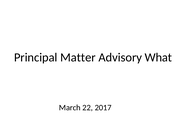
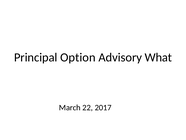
Matter: Matter -> Option
